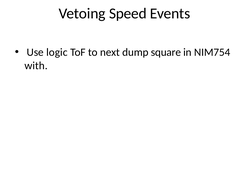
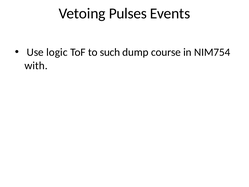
Speed: Speed -> Pulses
next: next -> such
square: square -> course
